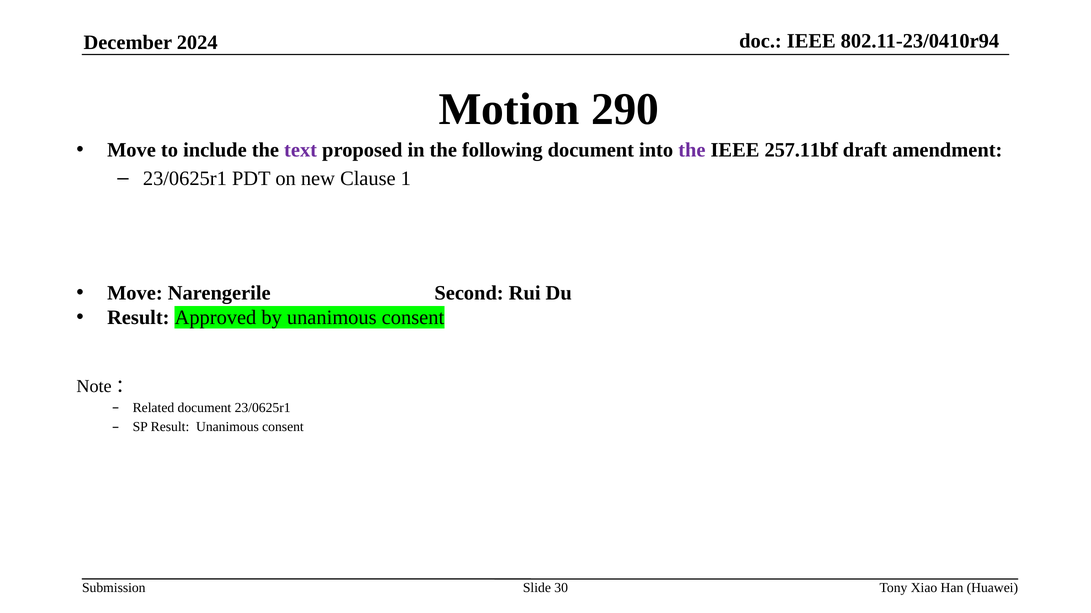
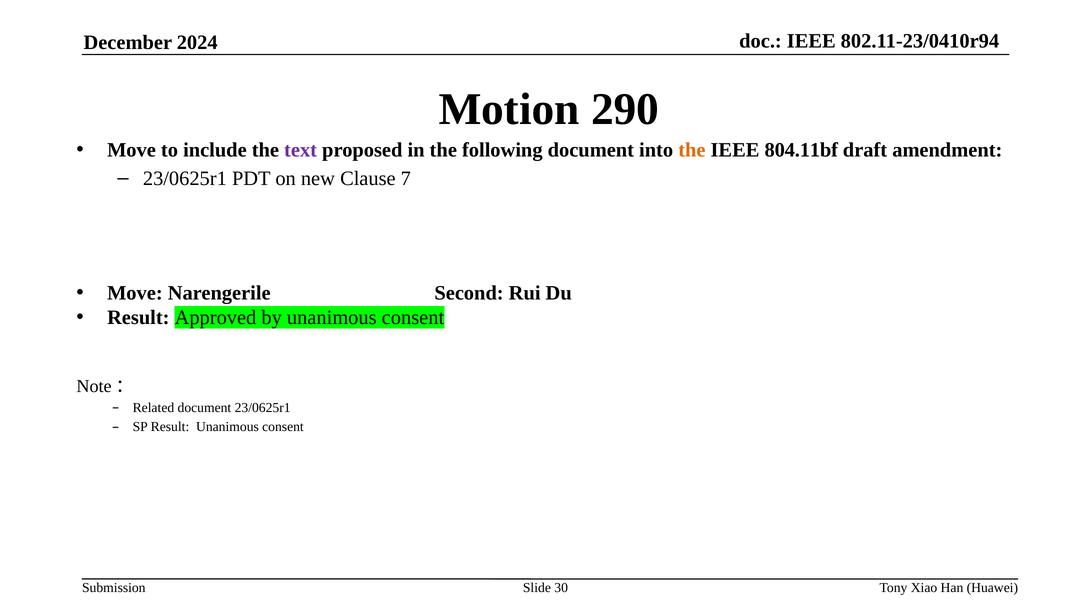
the at (692, 150) colour: purple -> orange
257.11bf: 257.11bf -> 804.11bf
1: 1 -> 7
